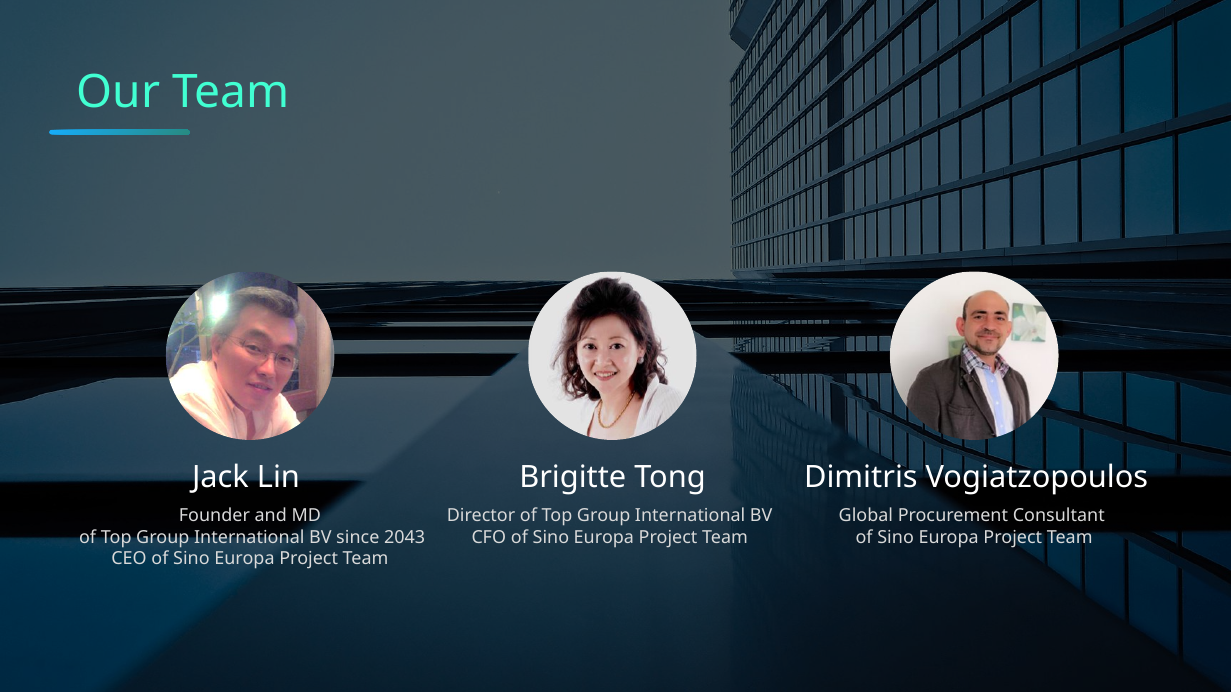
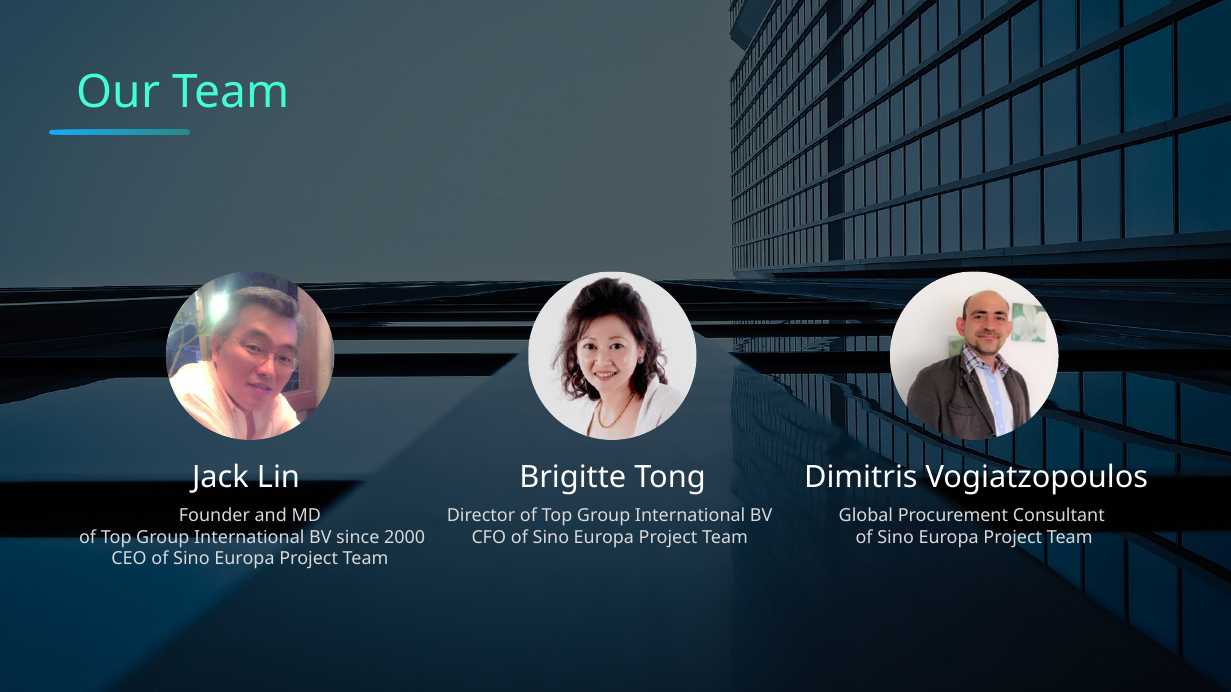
2043: 2043 -> 2000
